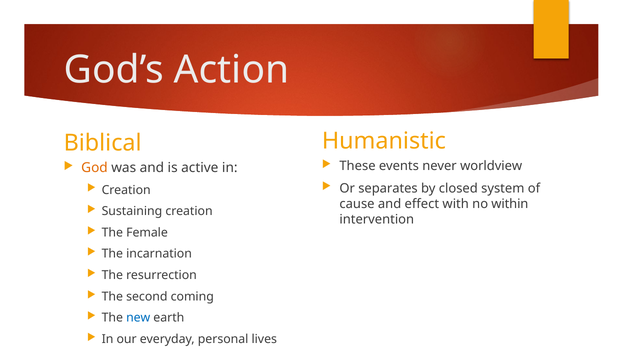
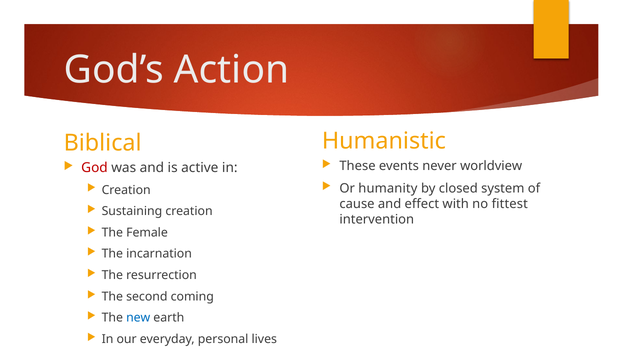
God colour: orange -> red
separates: separates -> humanity
within: within -> fittest
